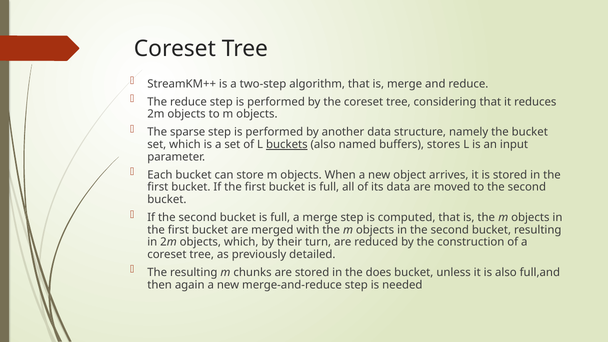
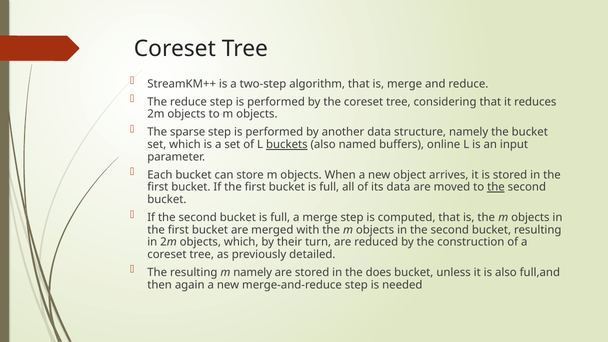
stores: stores -> online
the at (496, 187) underline: none -> present
m chunks: chunks -> namely
